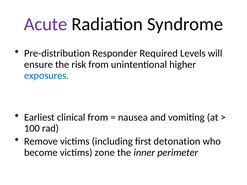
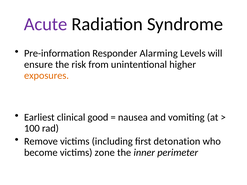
Pre-distribution: Pre-distribution -> Pre-information
Required: Required -> Alarming
exposures colour: blue -> orange
clinical from: from -> good
